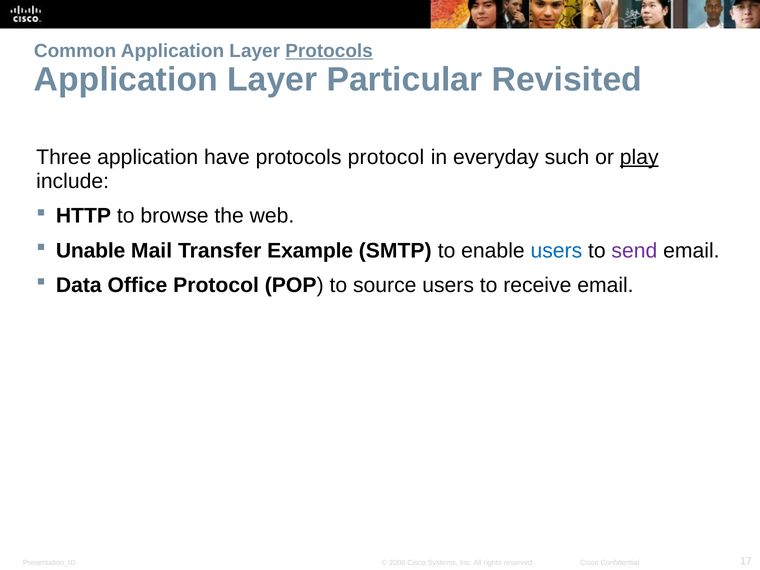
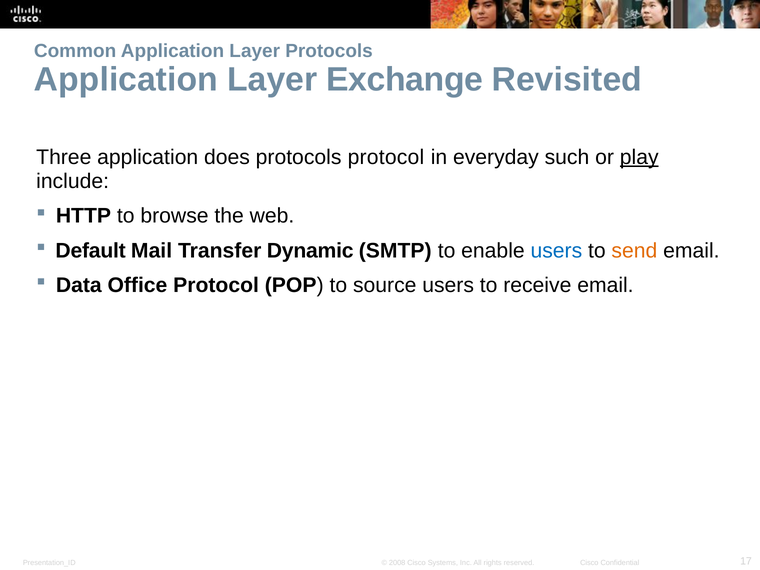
Protocols at (329, 51) underline: present -> none
Particular: Particular -> Exchange
have: have -> does
Unable: Unable -> Default
Example: Example -> Dynamic
send colour: purple -> orange
